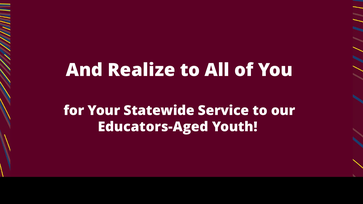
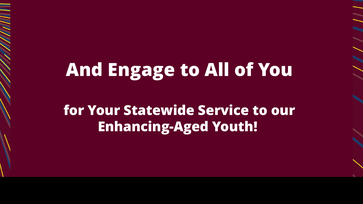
Realize: Realize -> Engage
Educators-Aged: Educators-Aged -> Enhancing-Aged
